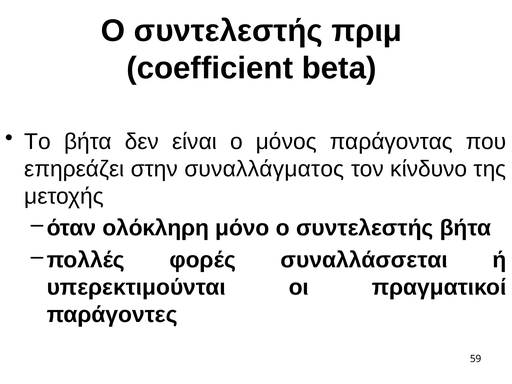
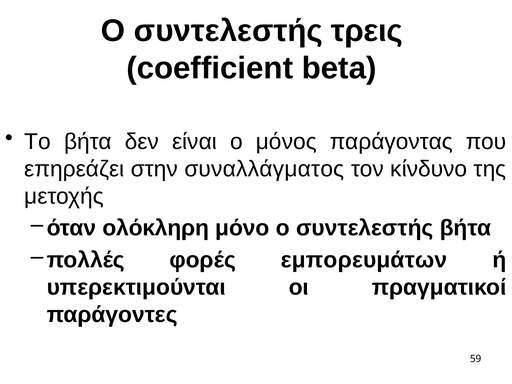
πριμ: πριμ -> τρεις
συναλλάσσεται: συναλλάσσεται -> εμπορευμάτων
